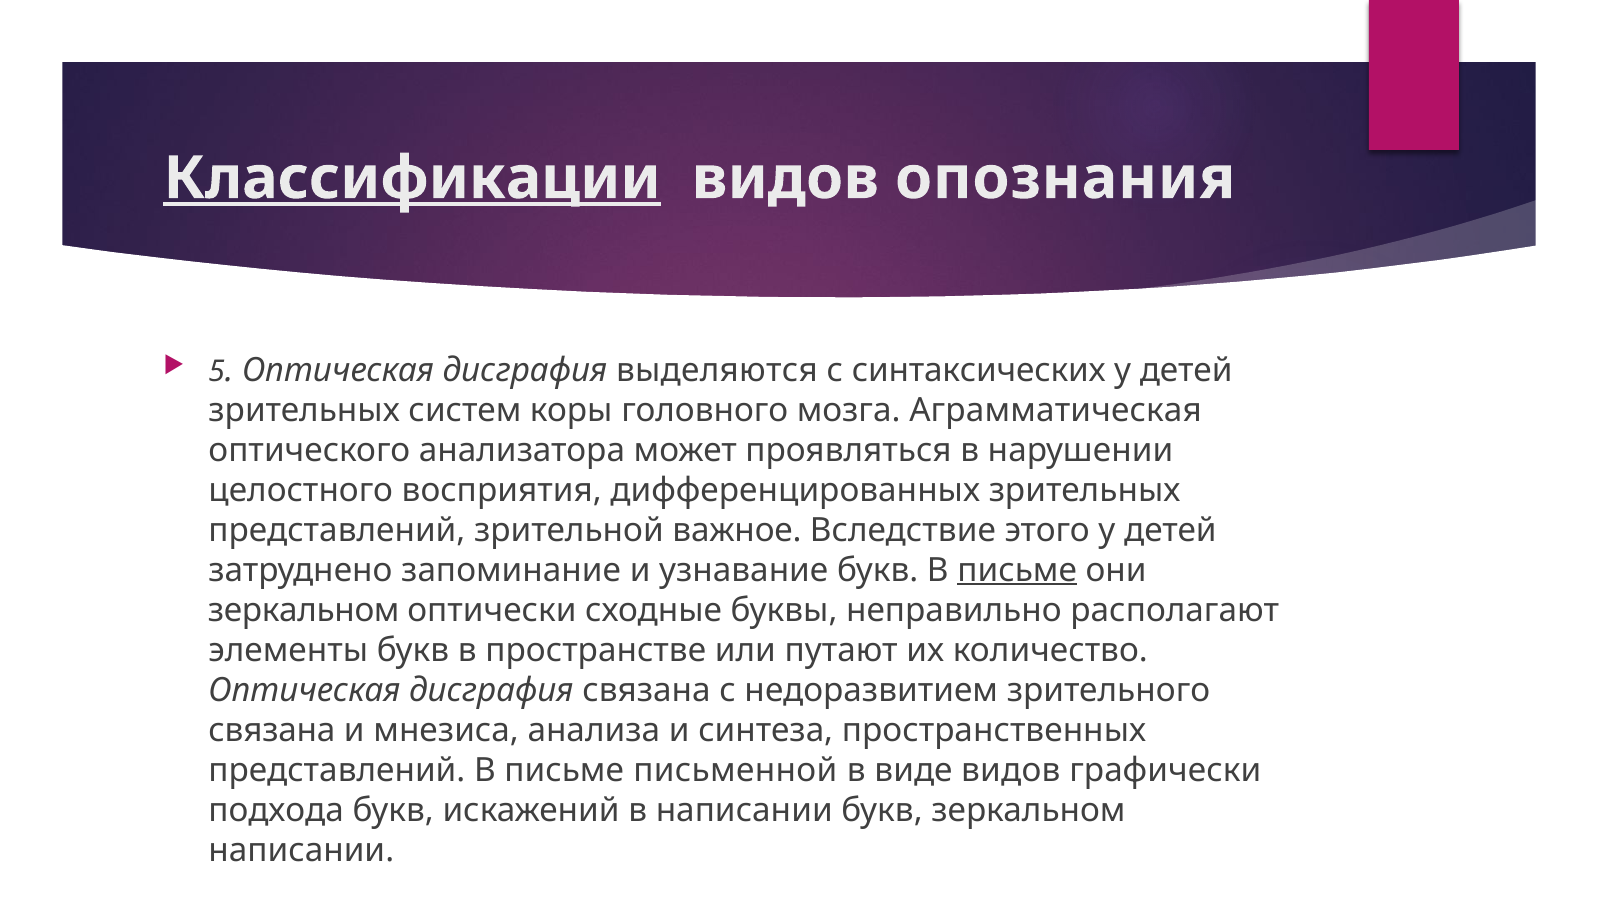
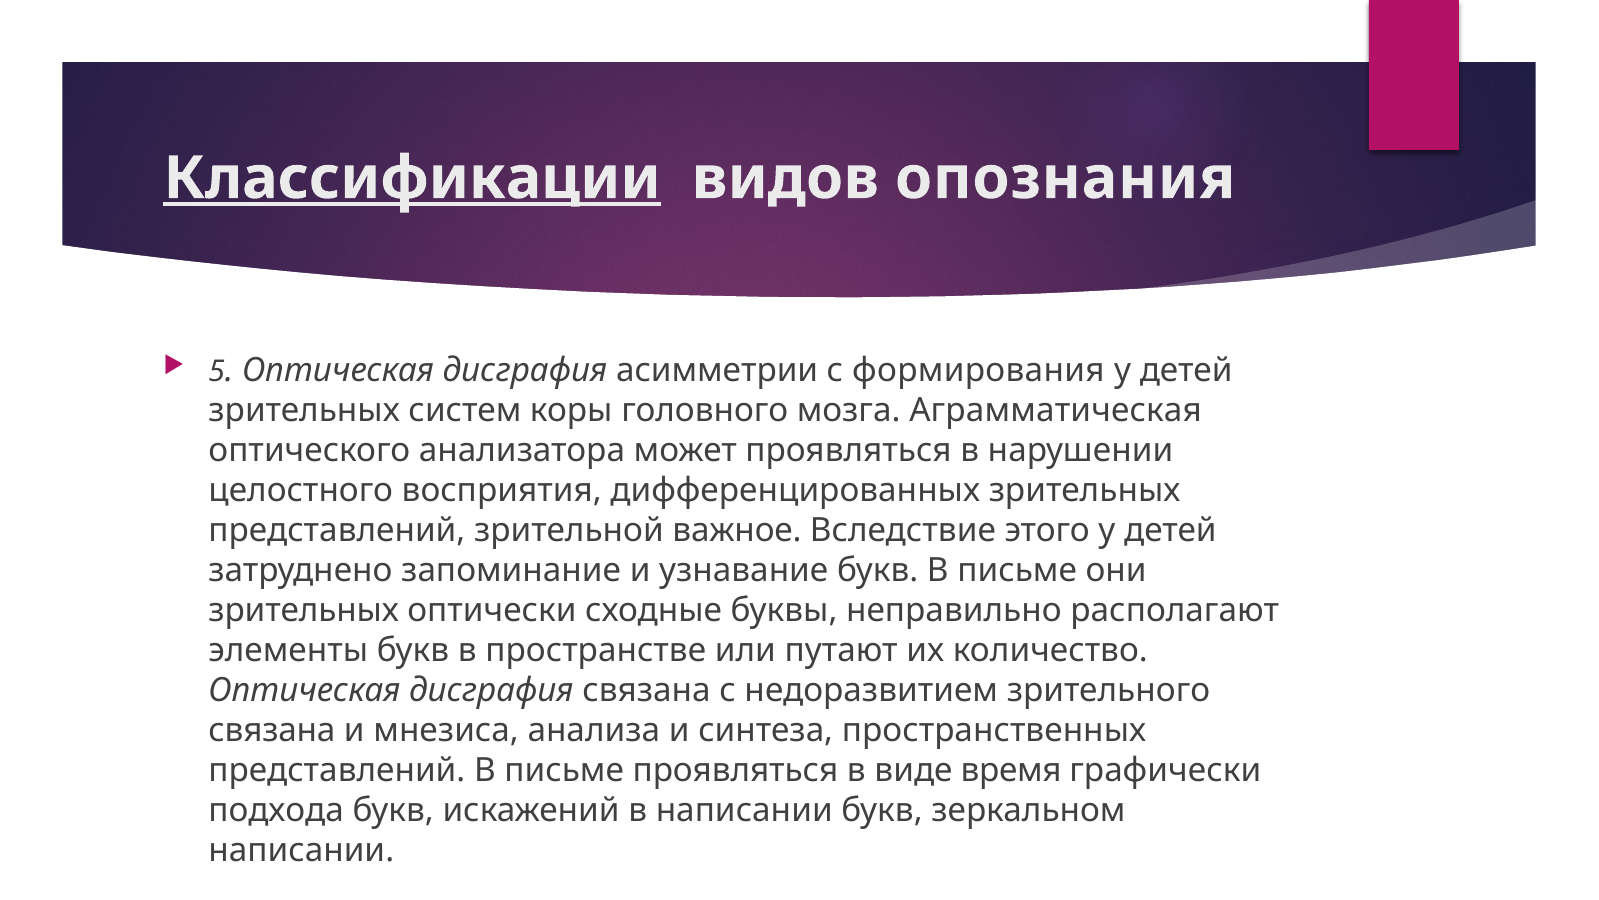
выделяются: выделяются -> асимметрии
синтаксических: синтаксических -> формирования
письме at (1017, 570) underline: present -> none
зеркальном at (304, 610): зеркальном -> зрительных
письме письменной: письменной -> проявляться
виде видов: видов -> время
